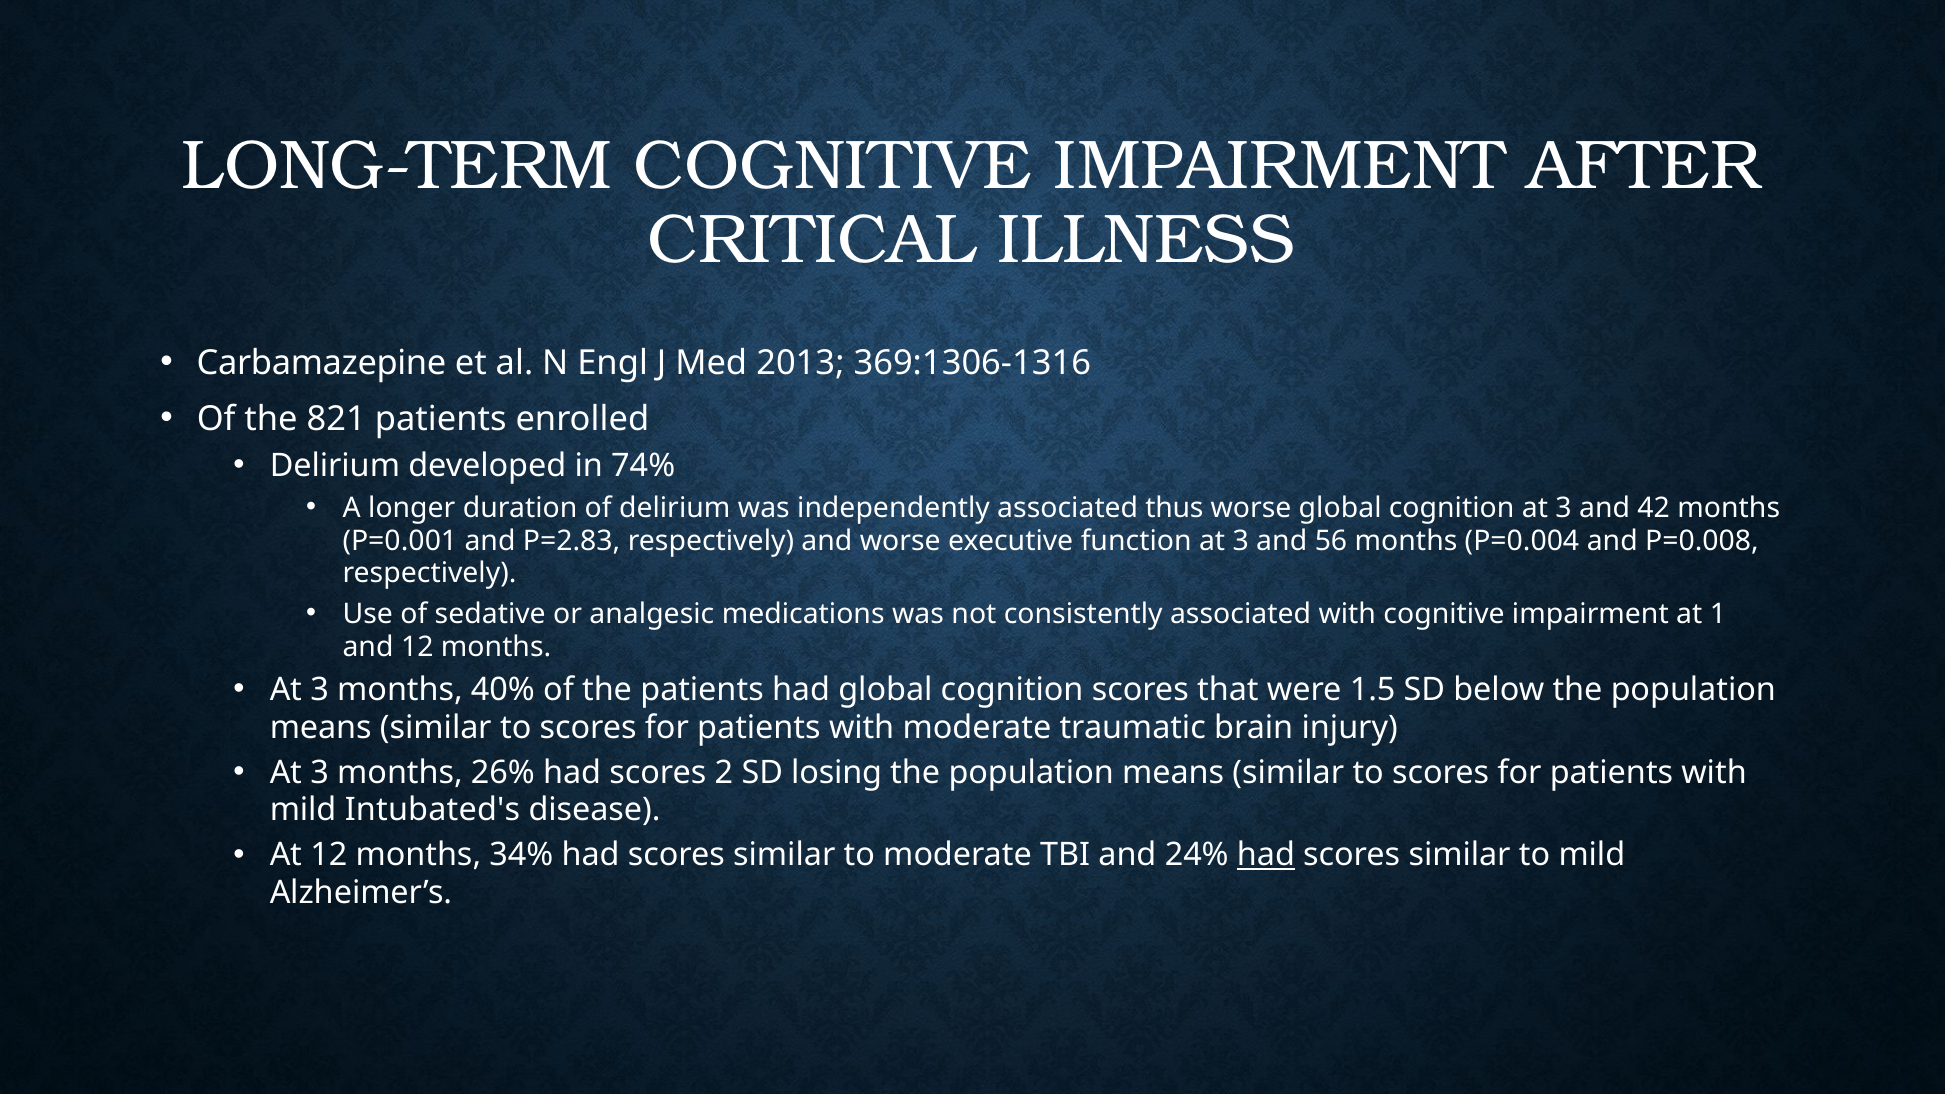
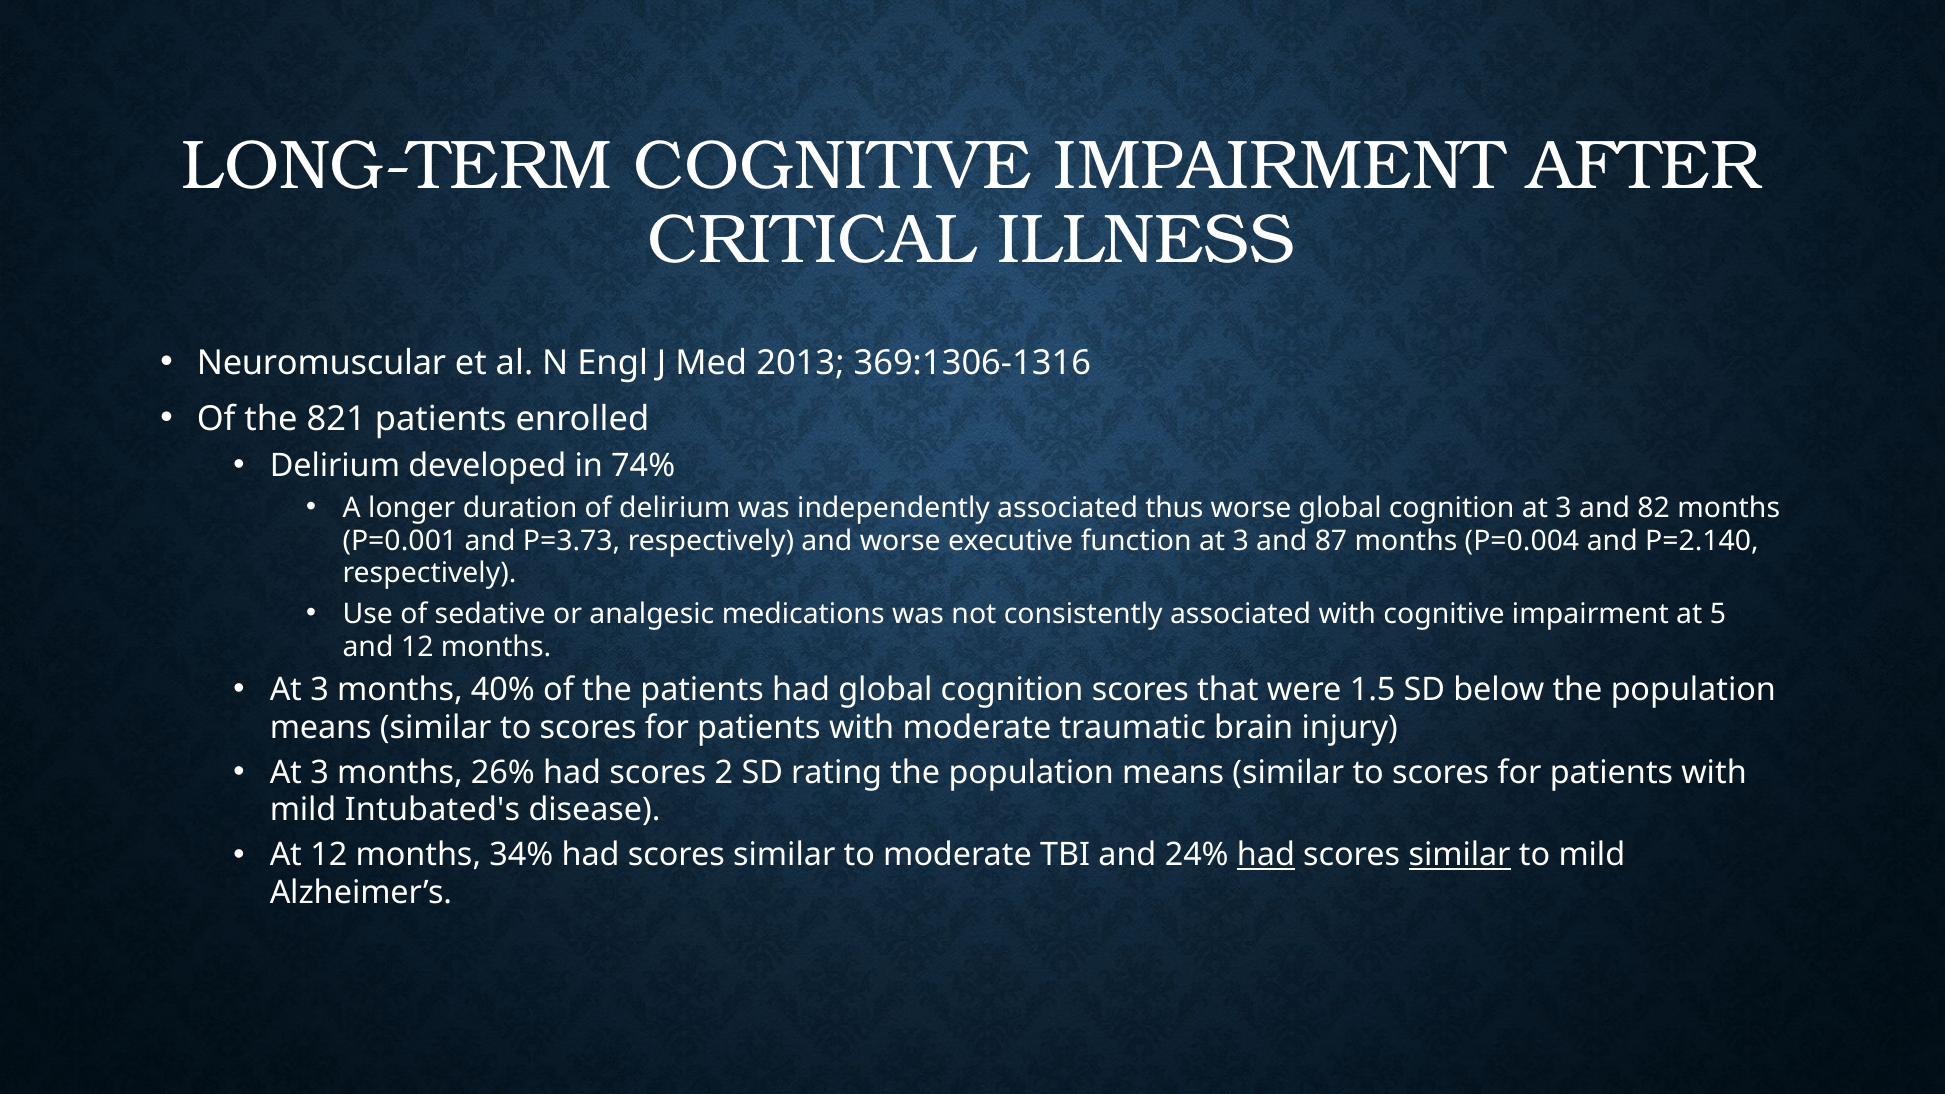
Carbamazepine: Carbamazepine -> Neuromuscular
42: 42 -> 82
P=2.83: P=2.83 -> P=3.73
56: 56 -> 87
P=0.008: P=0.008 -> P=2.140
1: 1 -> 5
losing: losing -> rating
similar at (1460, 855) underline: none -> present
